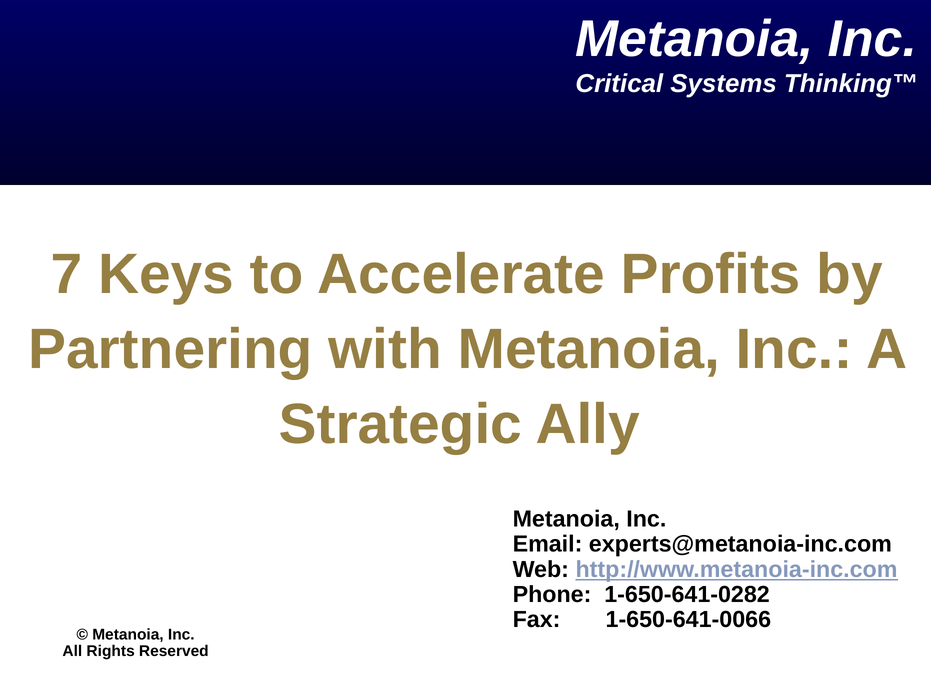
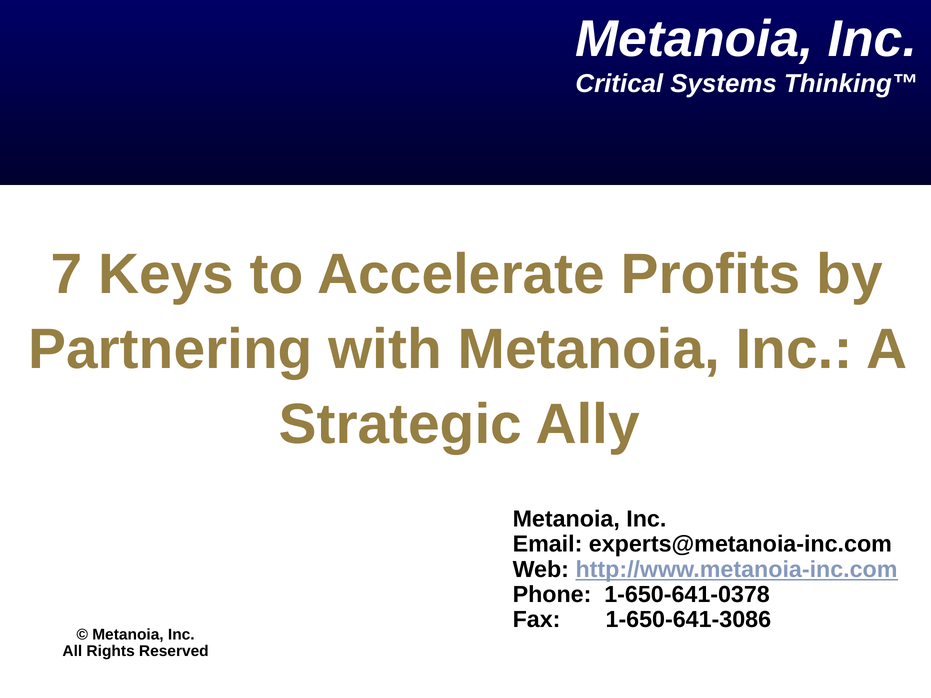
1-650-641-0282: 1-650-641-0282 -> 1-650-641-0378
1-650-641-0066: 1-650-641-0066 -> 1-650-641-3086
